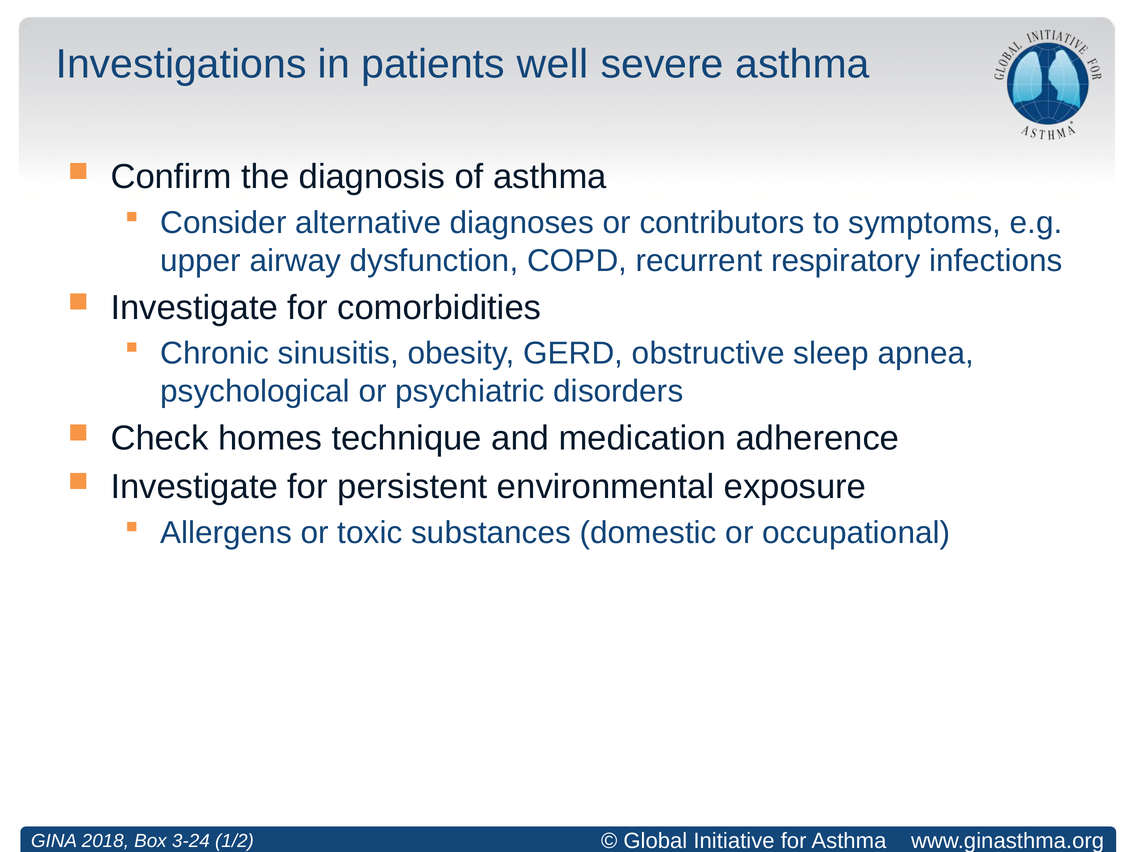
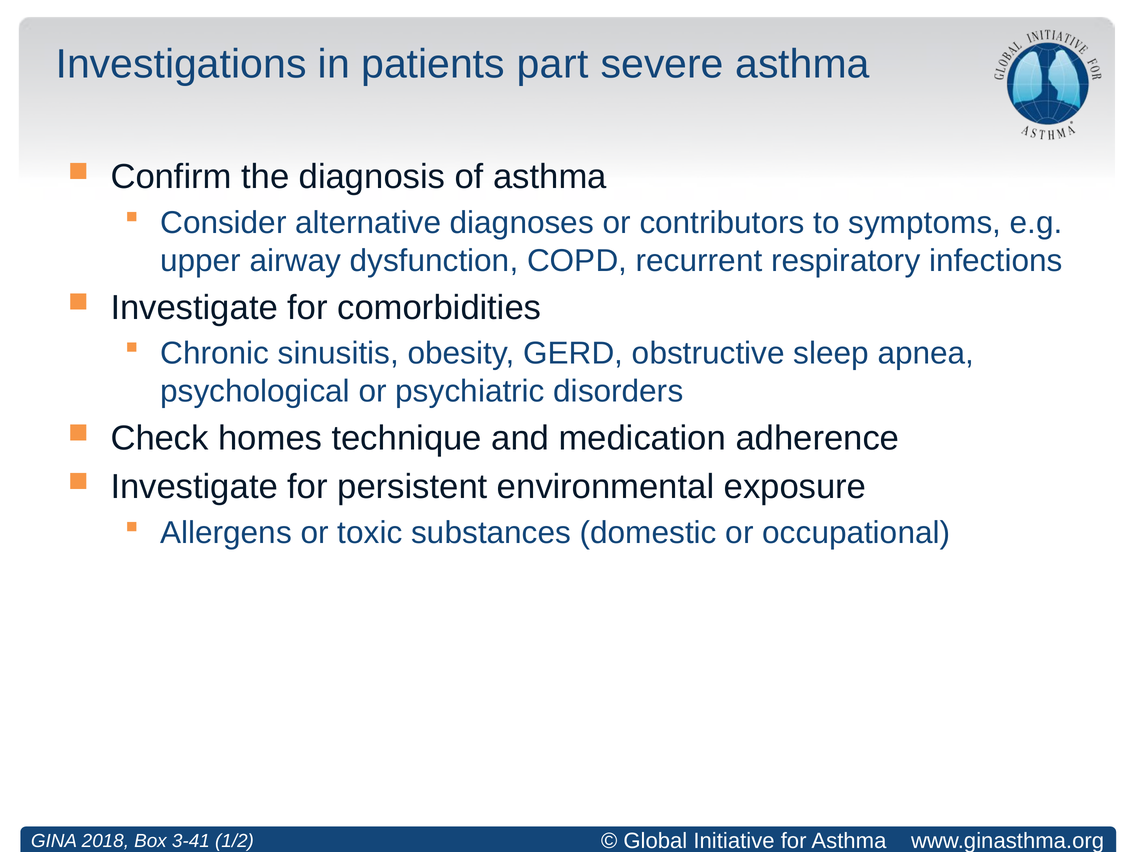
well: well -> part
3-24: 3-24 -> 3-41
